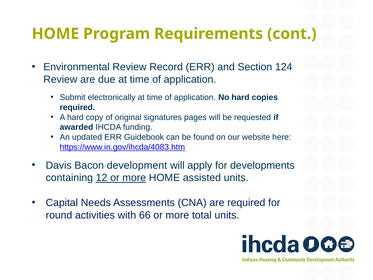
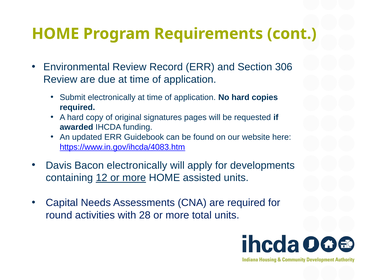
124: 124 -> 306
Bacon development: development -> electronically
66: 66 -> 28
